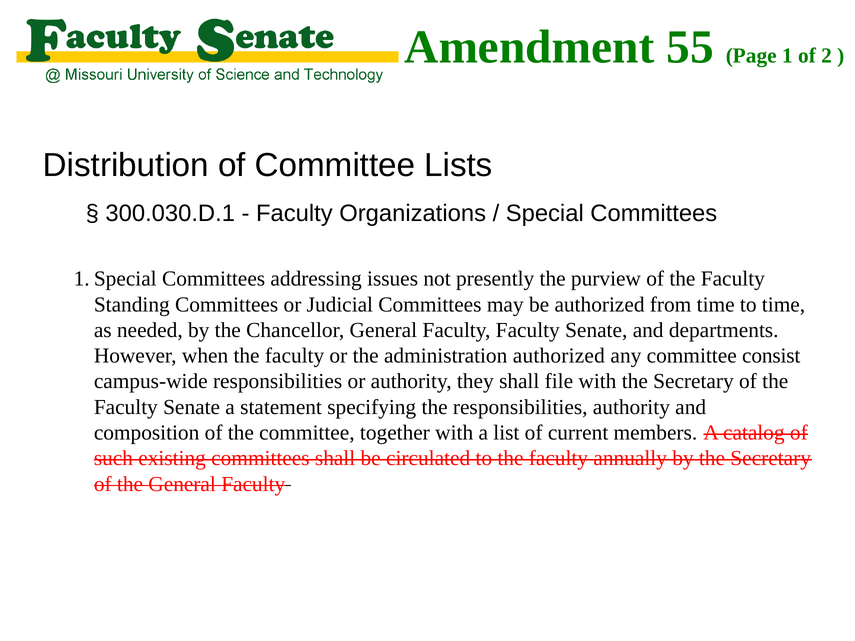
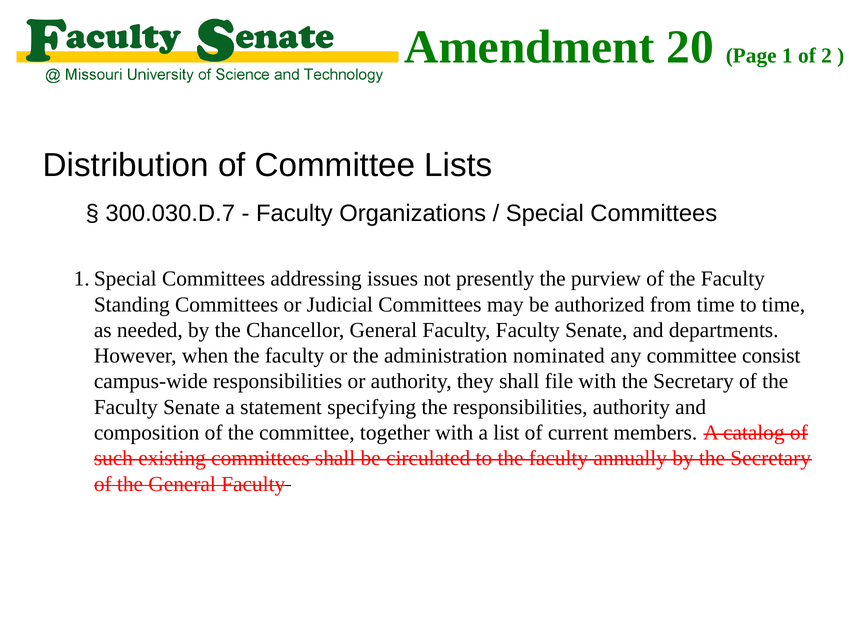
55: 55 -> 20
300.030.D.1: 300.030.D.1 -> 300.030.D.7
administration authorized: authorized -> nominated
